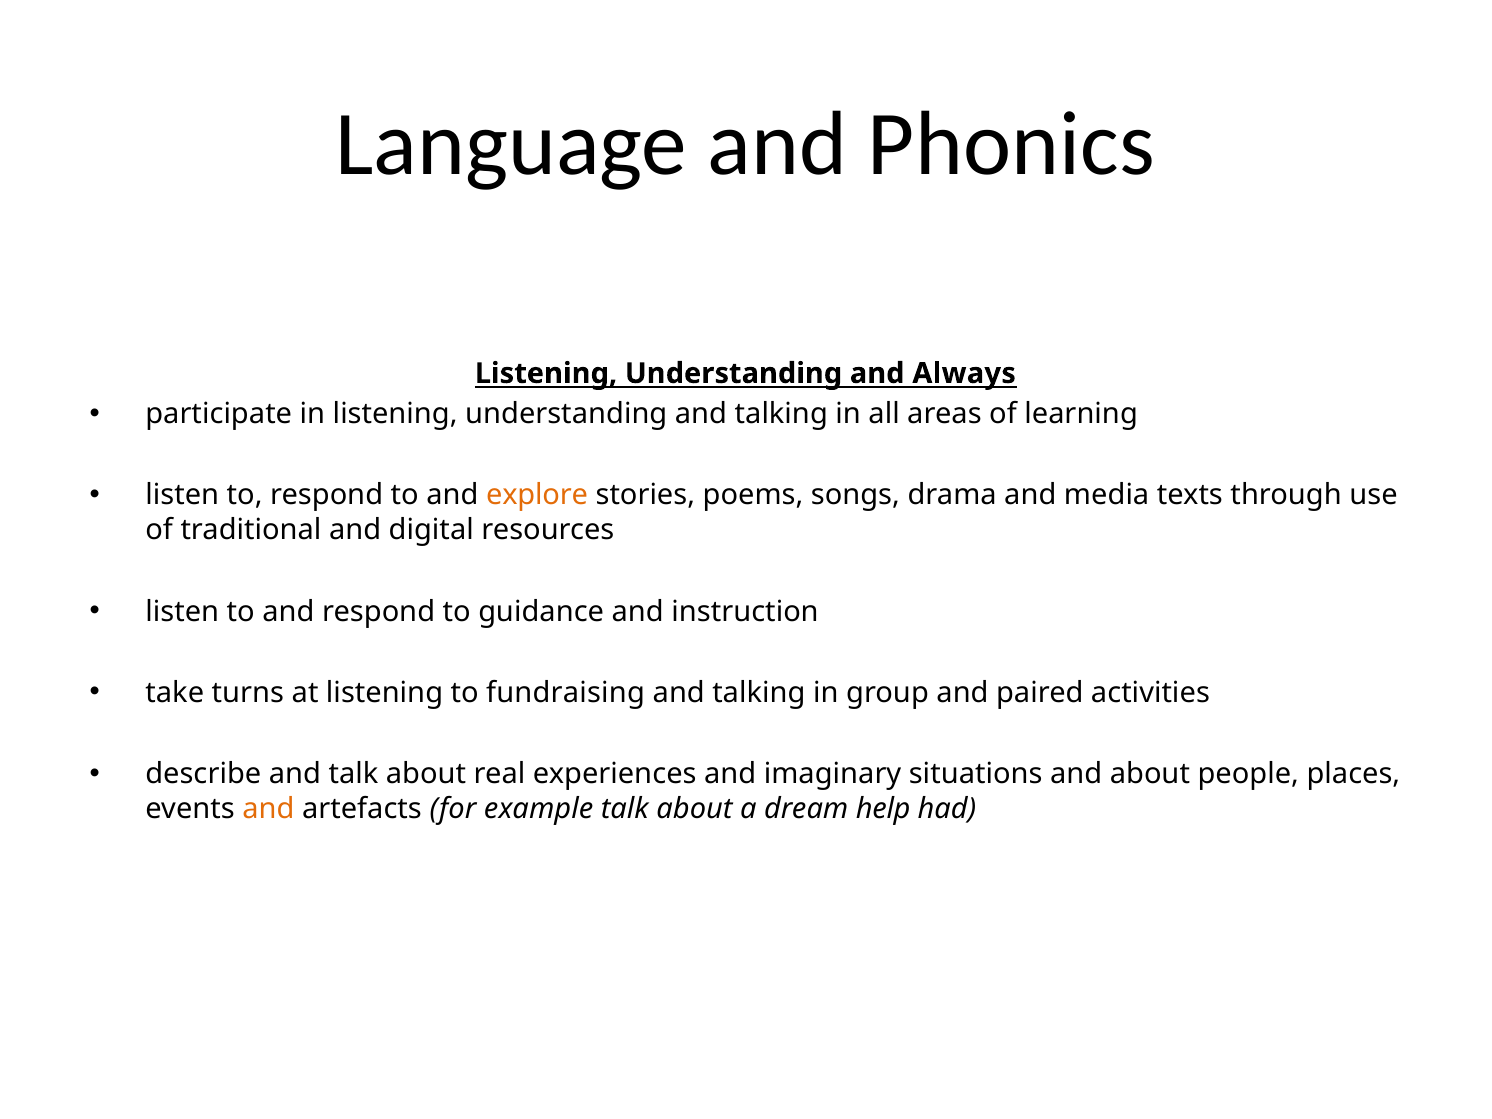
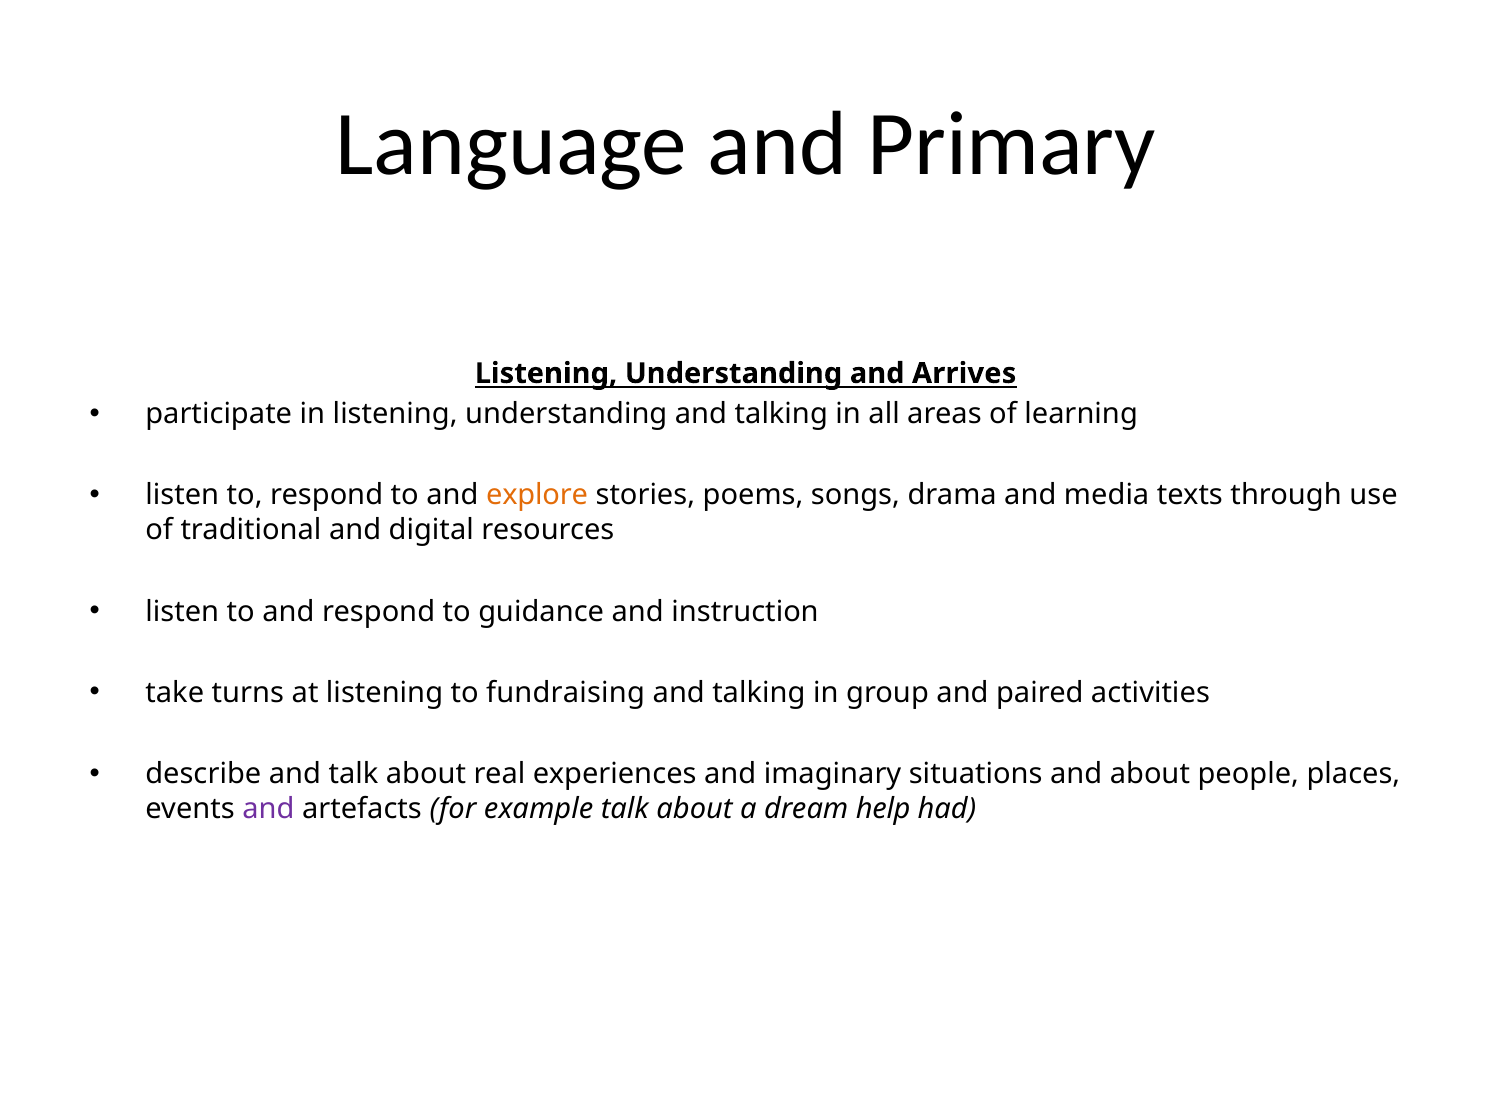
Phonics: Phonics -> Primary
Always: Always -> Arrives
and at (268, 809) colour: orange -> purple
